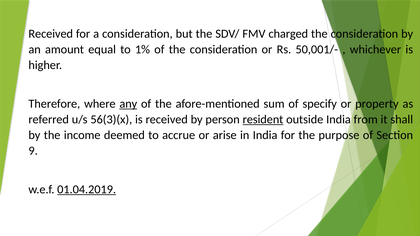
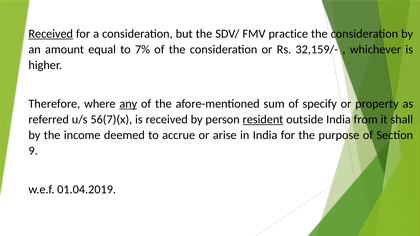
Received at (51, 34) underline: none -> present
charged: charged -> practice
1%: 1% -> 7%
50,001/-: 50,001/- -> 32,159/-
56(3)(x: 56(3)(x -> 56(7)(x
01.04.2019 underline: present -> none
